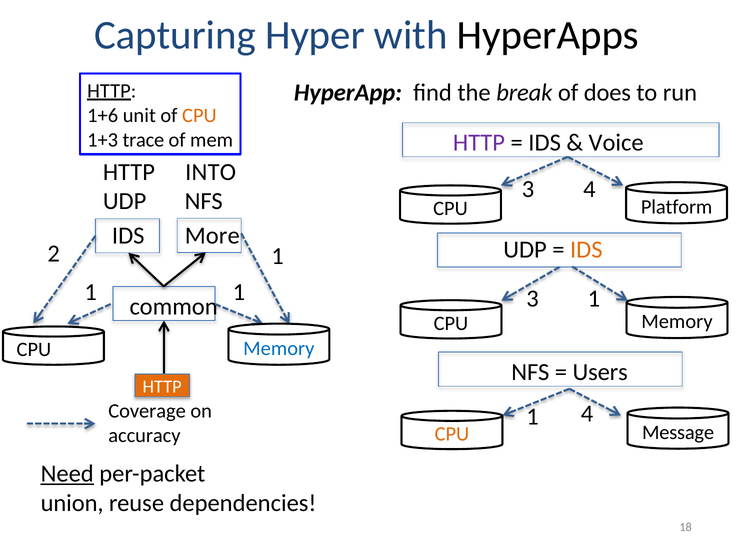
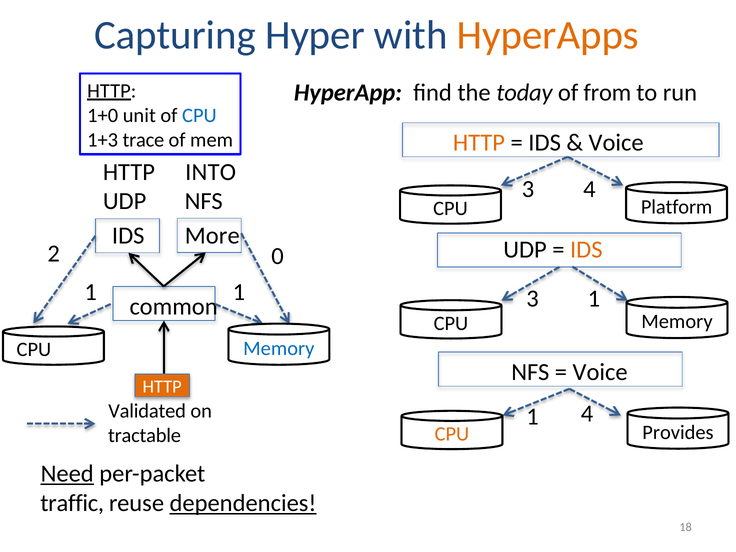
HyperApps colour: black -> orange
break: break -> today
does: does -> from
1+6: 1+6 -> 1+0
CPU at (199, 115) colour: orange -> blue
HTTP at (479, 143) colour: purple -> orange
2 1: 1 -> 0
Users at (600, 372): Users -> Voice
Coverage: Coverage -> Validated
Message: Message -> Provides
accuracy: accuracy -> tractable
union: union -> traffic
dependencies underline: none -> present
